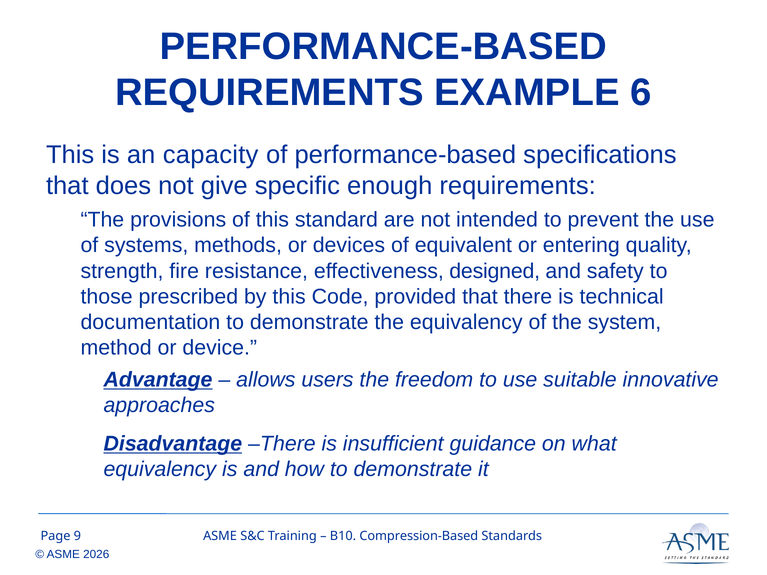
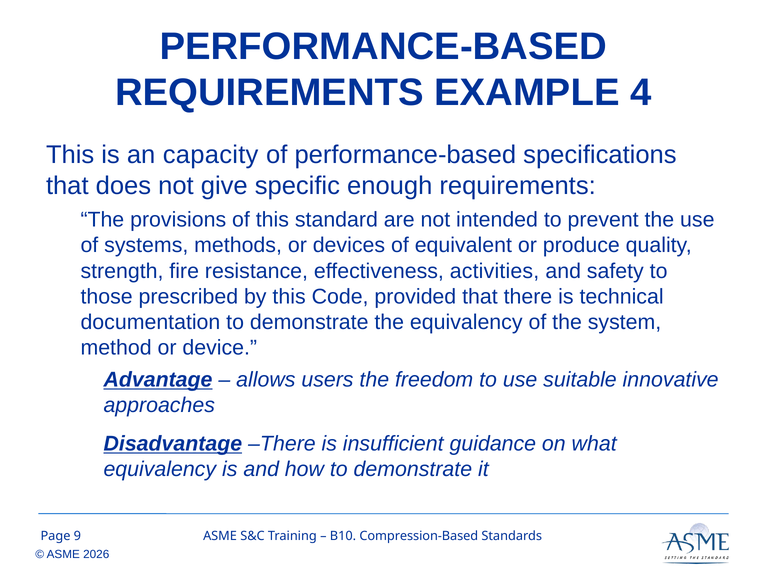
6: 6 -> 4
entering: entering -> produce
designed: designed -> activities
